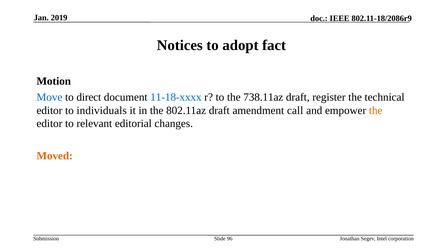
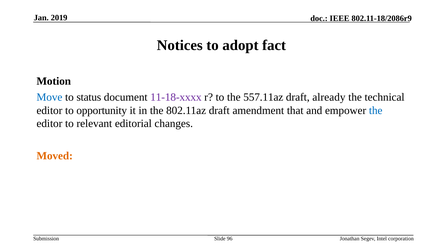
direct: direct -> status
11-18-xxxx colour: blue -> purple
738.11az: 738.11az -> 557.11az
register: register -> already
individuals: individuals -> opportunity
call: call -> that
the at (376, 110) colour: orange -> blue
